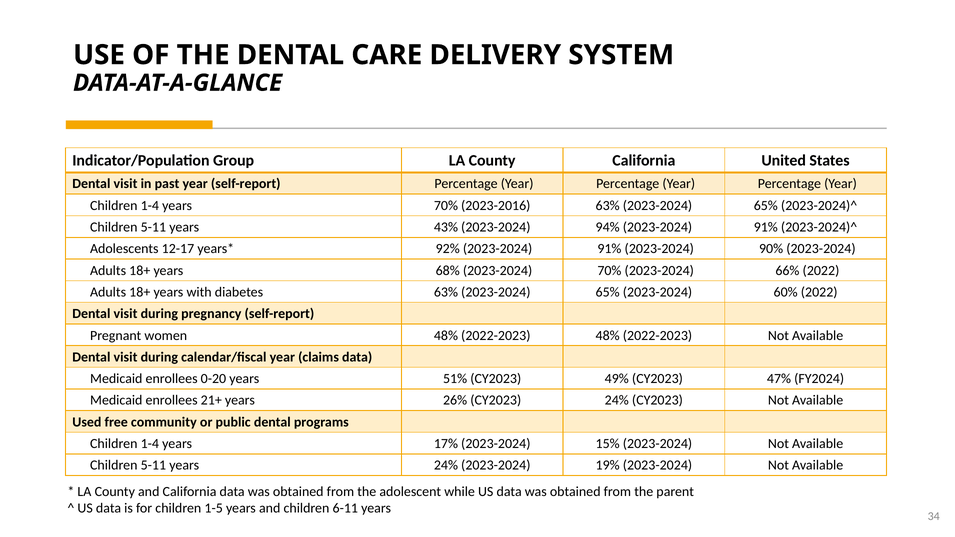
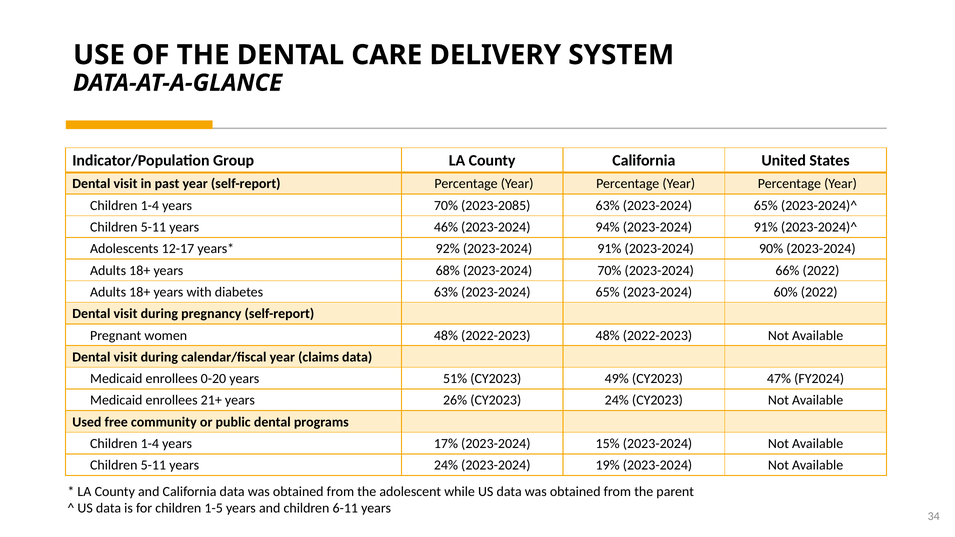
2023-2016: 2023-2016 -> 2023-2085
43%: 43% -> 46%
